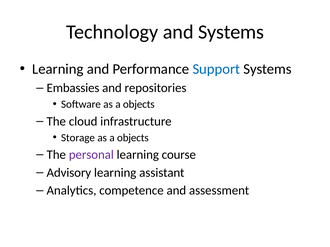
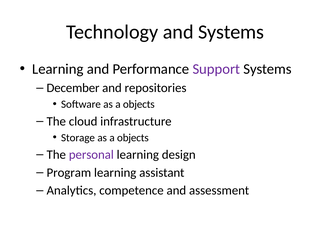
Support colour: blue -> purple
Embassies: Embassies -> December
course: course -> design
Advisory: Advisory -> Program
